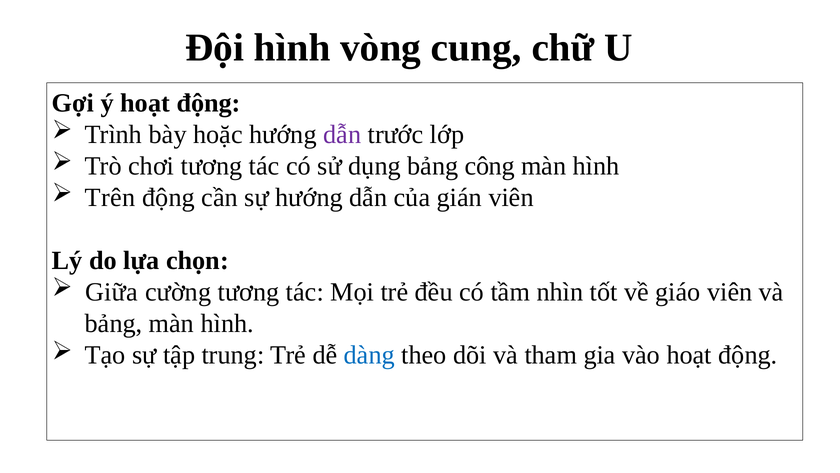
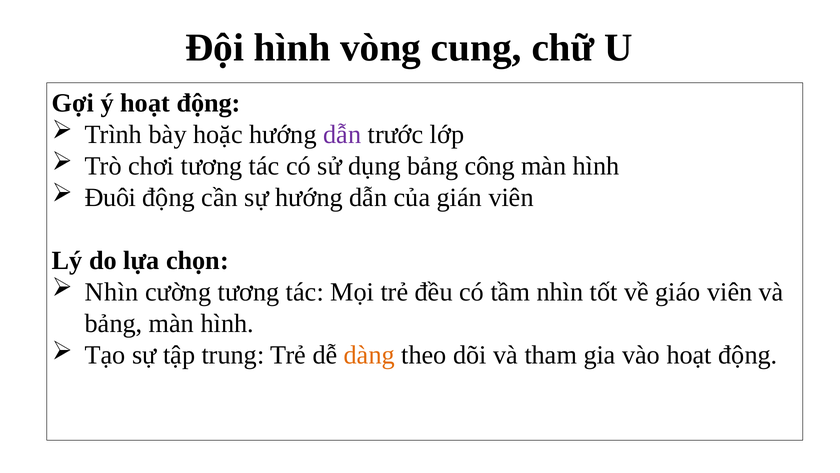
Trên: Trên -> Đuôi
Giữa at (112, 292): Giữa -> Nhìn
dàng colour: blue -> orange
